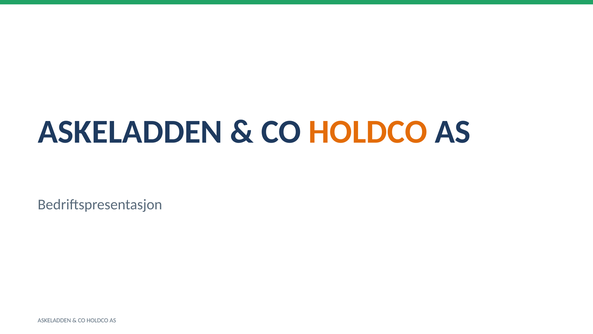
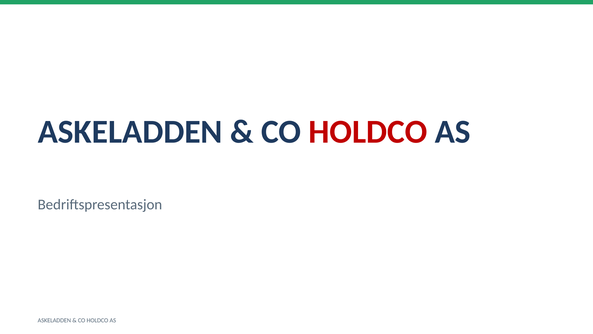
HOLDCO at (368, 132) colour: orange -> red
